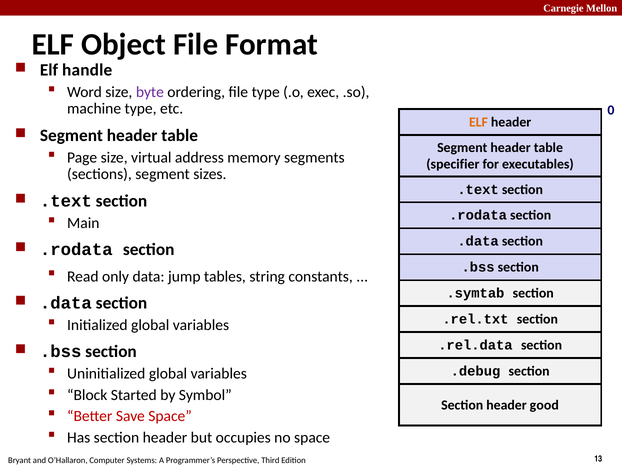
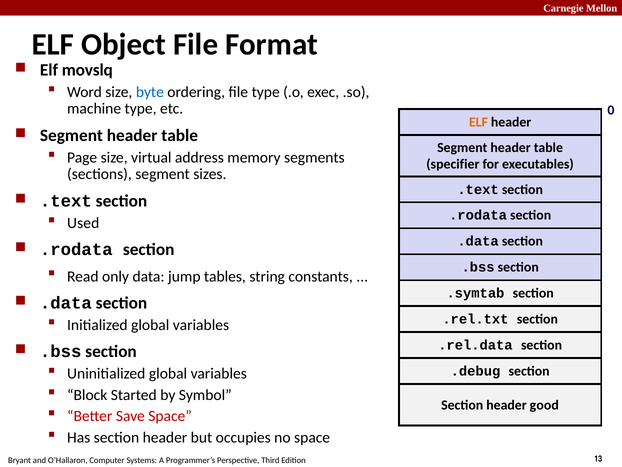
handle: handle -> movslq
byte colour: purple -> blue
Main: Main -> Used
